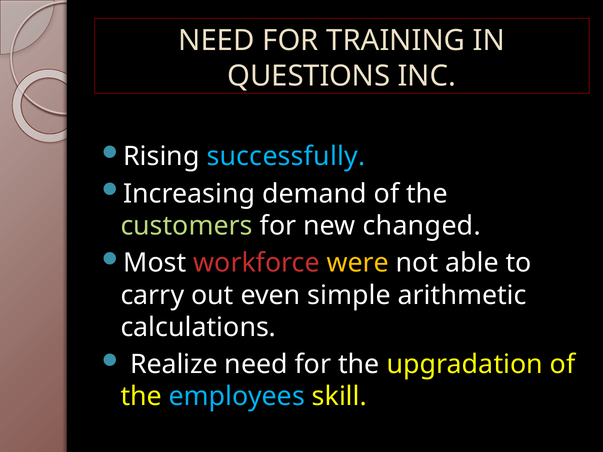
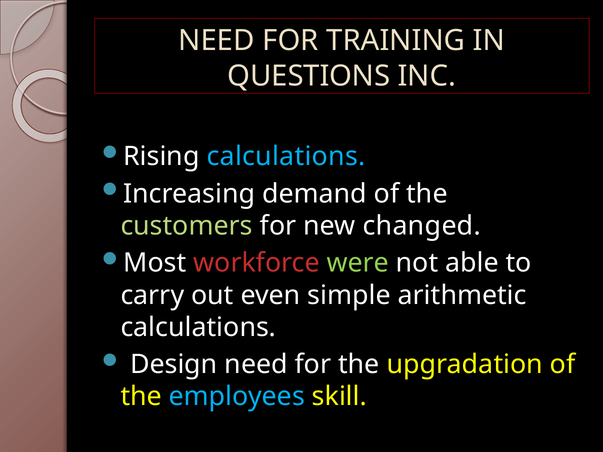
Rising successfully: successfully -> calculations
were colour: yellow -> light green
Realize: Realize -> Design
